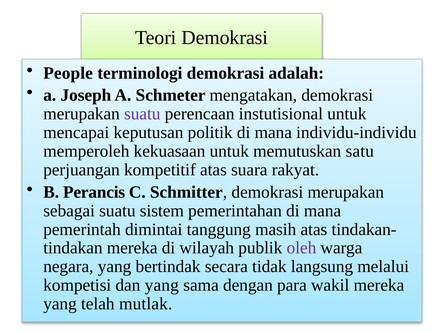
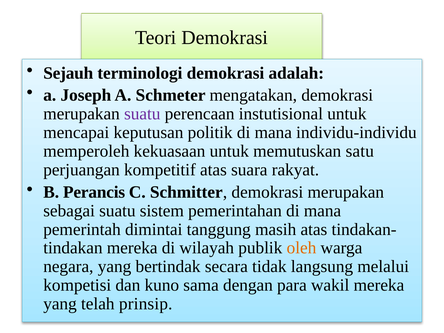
People: People -> Sejauh
oleh colour: purple -> orange
dan yang: yang -> kuno
mutlak: mutlak -> prinsip
